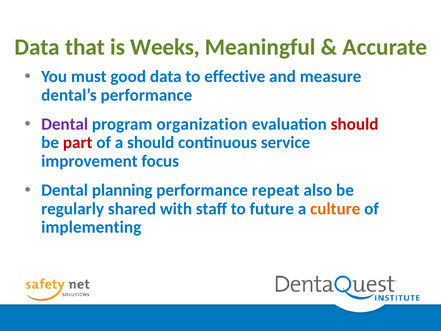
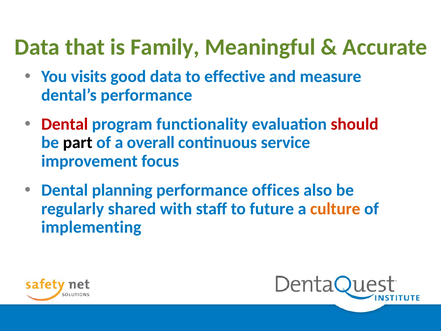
Weeks: Weeks -> Family
must: must -> visits
Dental at (65, 124) colour: purple -> red
organization: organization -> functionality
part colour: red -> black
a should: should -> overall
repeat: repeat -> offices
